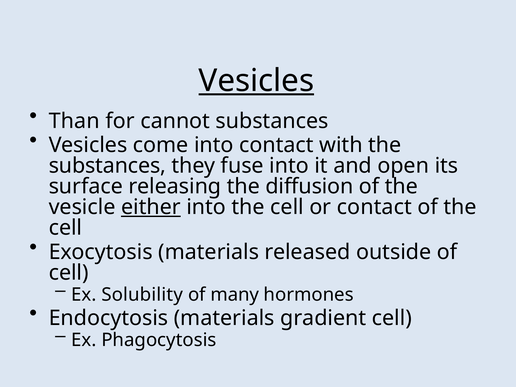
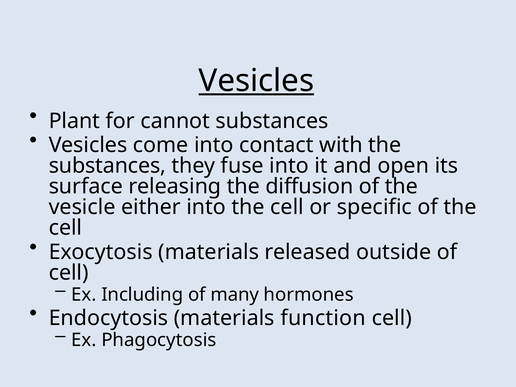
Than: Than -> Plant
either underline: present -> none
or contact: contact -> specific
Solubility: Solubility -> Including
gradient: gradient -> function
